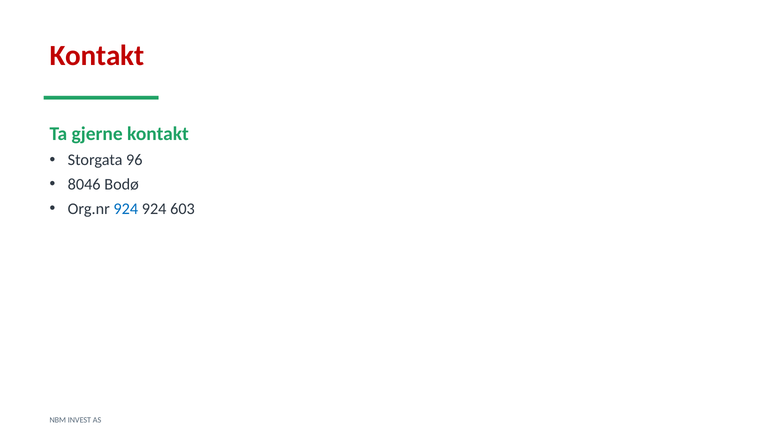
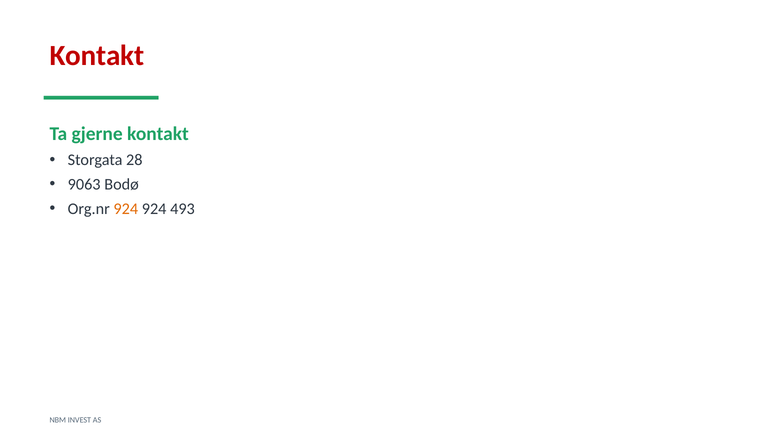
96: 96 -> 28
8046: 8046 -> 9063
924 at (126, 209) colour: blue -> orange
603: 603 -> 493
